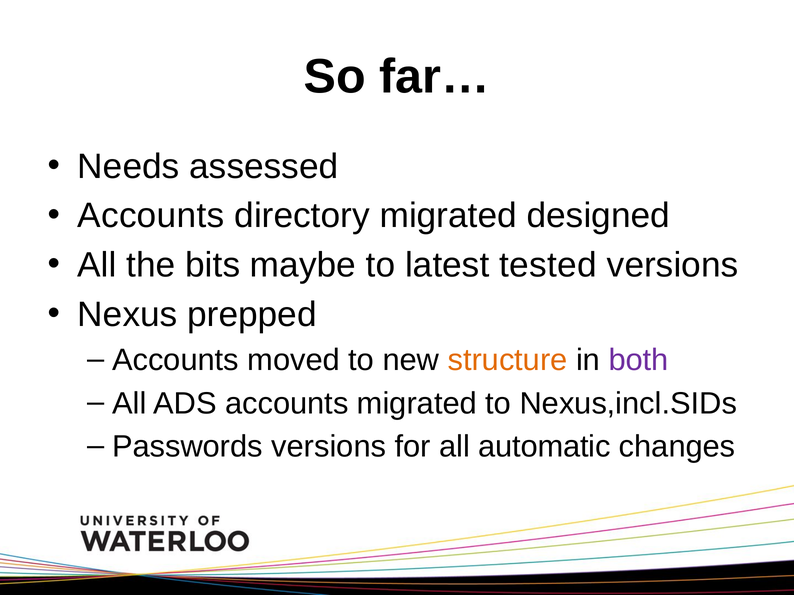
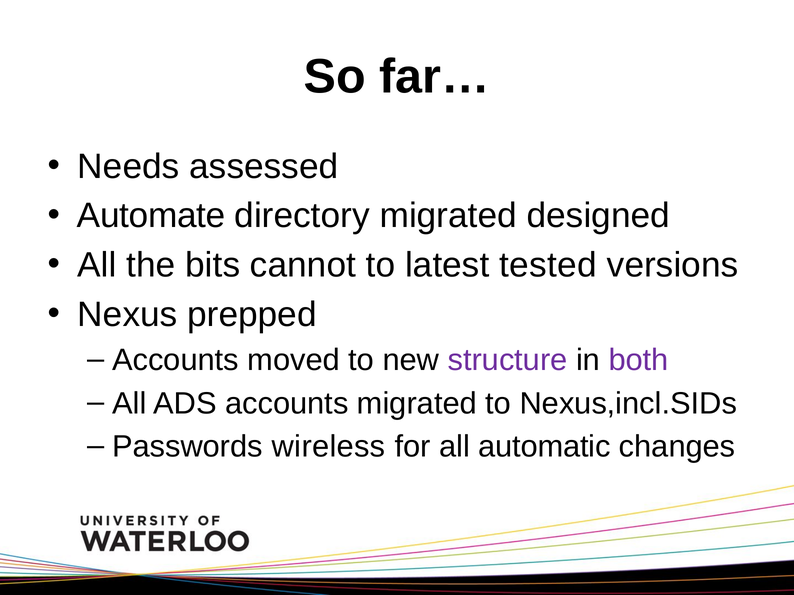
Accounts at (151, 216): Accounts -> Automate
maybe: maybe -> cannot
structure colour: orange -> purple
Passwords versions: versions -> wireless
